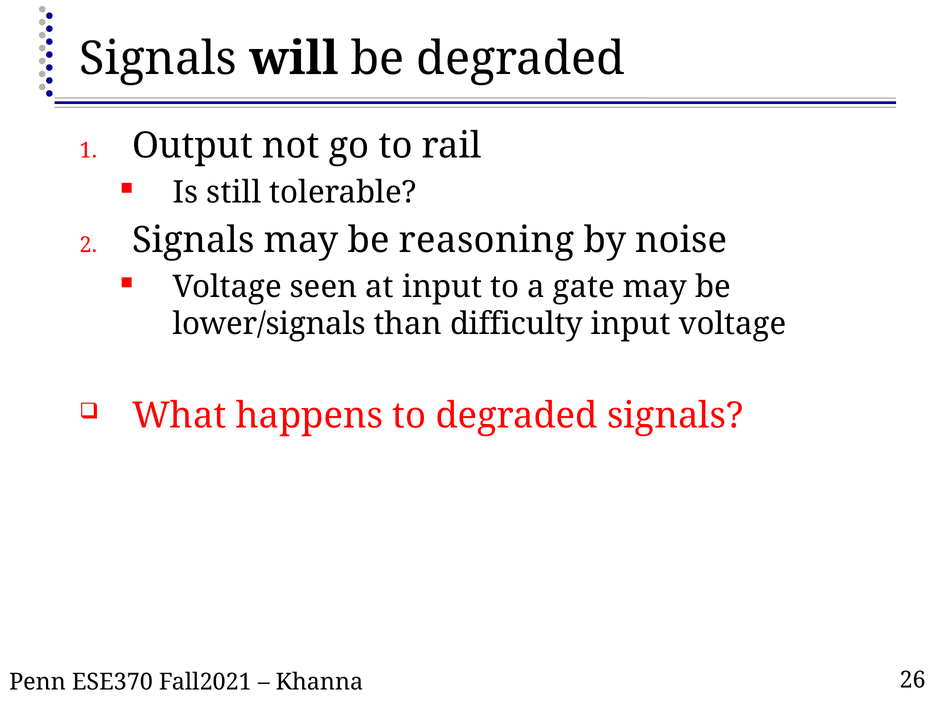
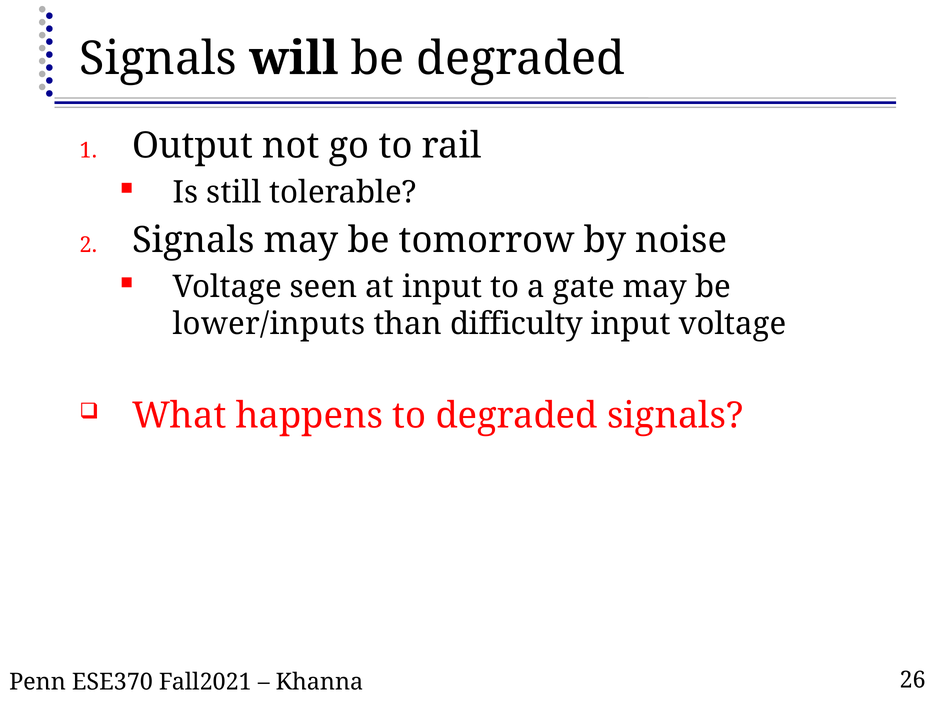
reasoning: reasoning -> tomorrow
lower/signals: lower/signals -> lower/inputs
